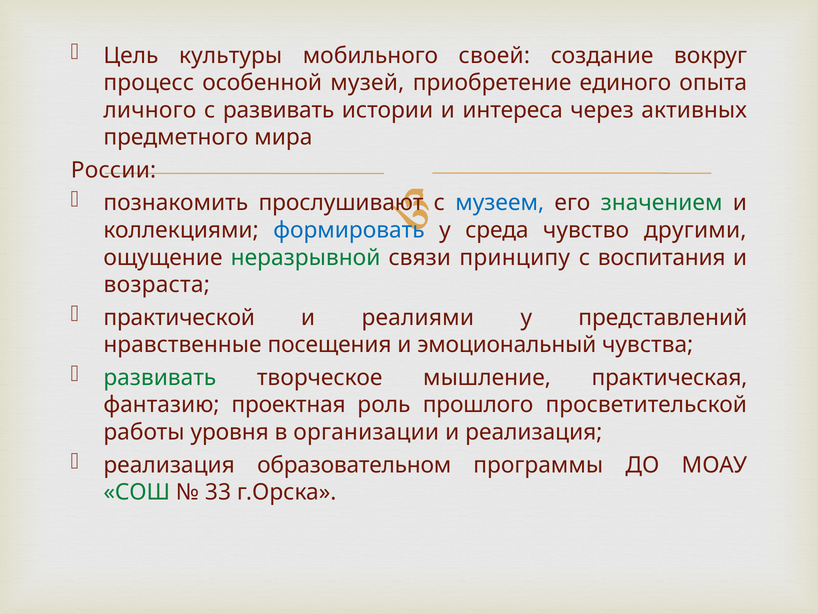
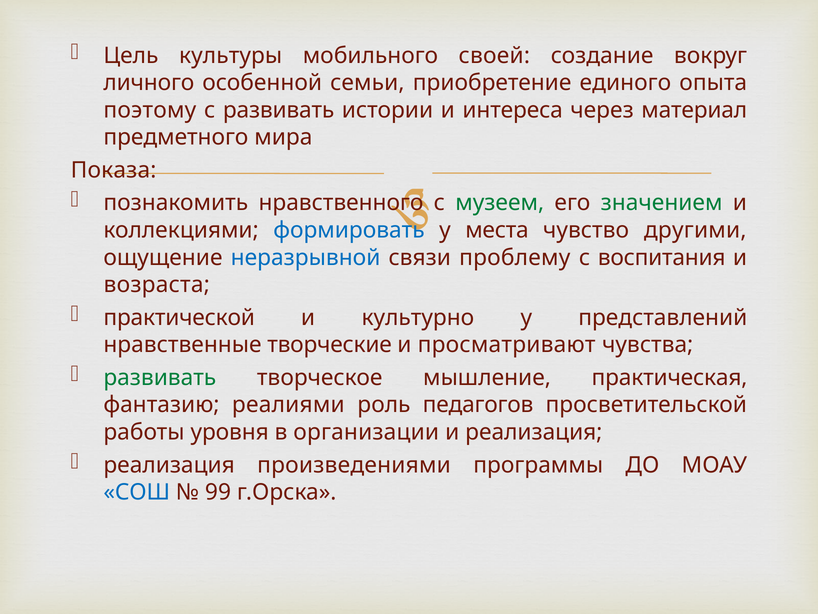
процесс: процесс -> личного
музей: музей -> семьи
личного: личного -> поэтому
активных: активных -> материал
России: России -> Показа
прослушивают: прослушивают -> нравственного
музеем colour: blue -> green
среда: среда -> места
неразрывной colour: green -> blue
принципу: принципу -> проблему
реалиями: реалиями -> культурно
посещения: посещения -> творческие
эмоциональный: эмоциональный -> просматривают
проектная: проектная -> реалиями
прошлого: прошлого -> педагогов
образовательном: образовательном -> произведениями
СОШ colour: green -> blue
33: 33 -> 99
